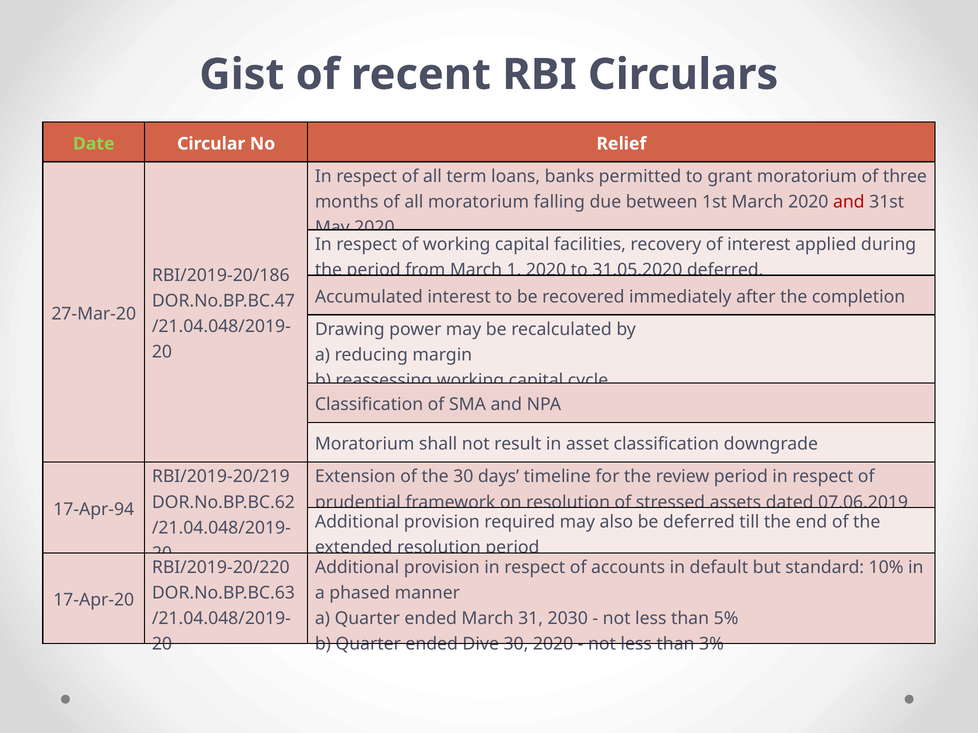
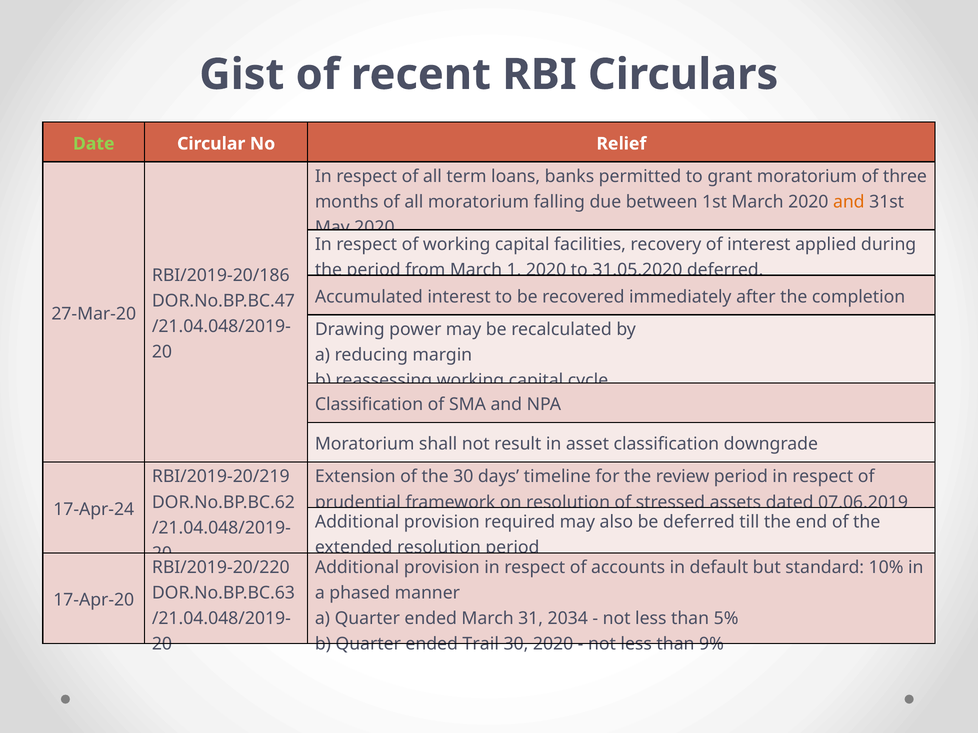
and at (849, 202) colour: red -> orange
17-Apr-94: 17-Apr-94 -> 17-Apr-24
2030: 2030 -> 2034
Dive: Dive -> Trail
3%: 3% -> 9%
